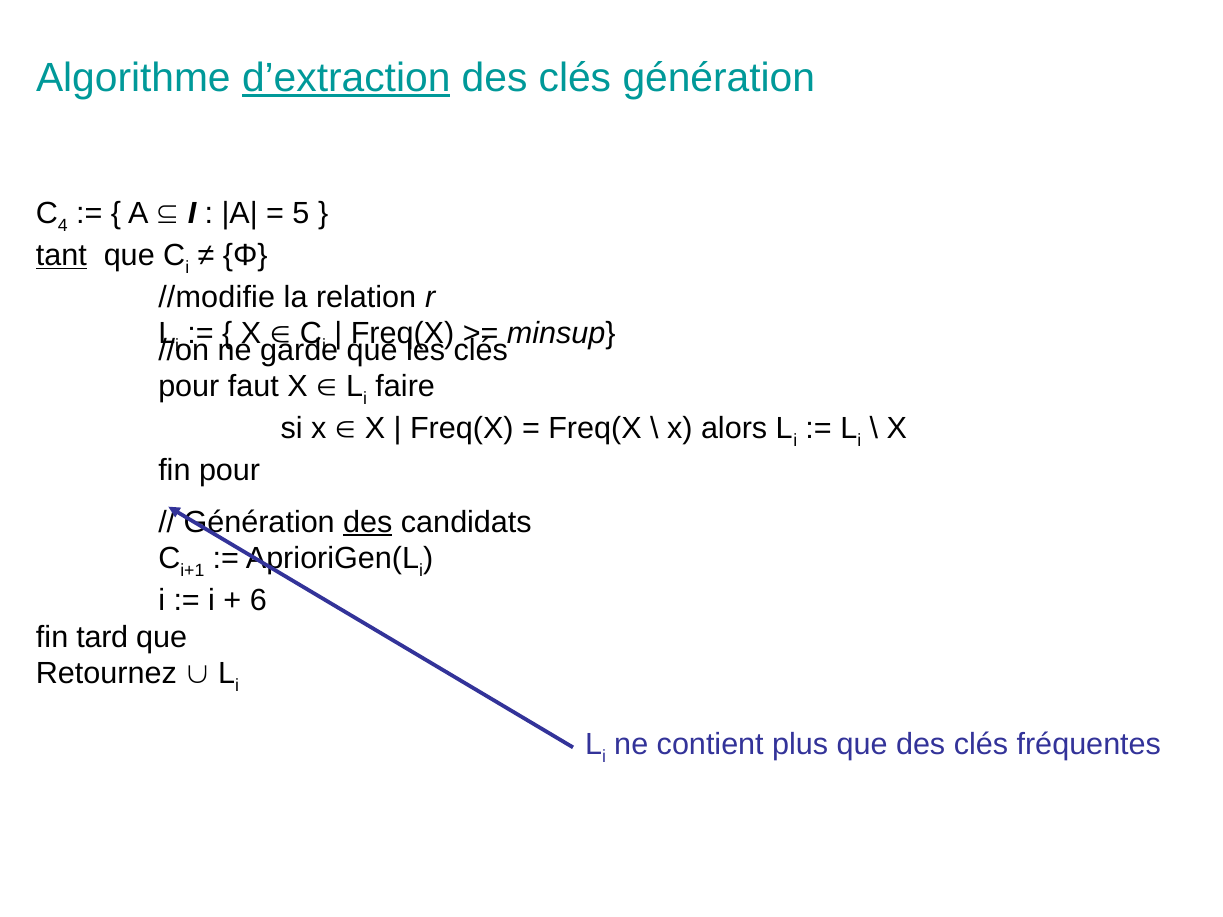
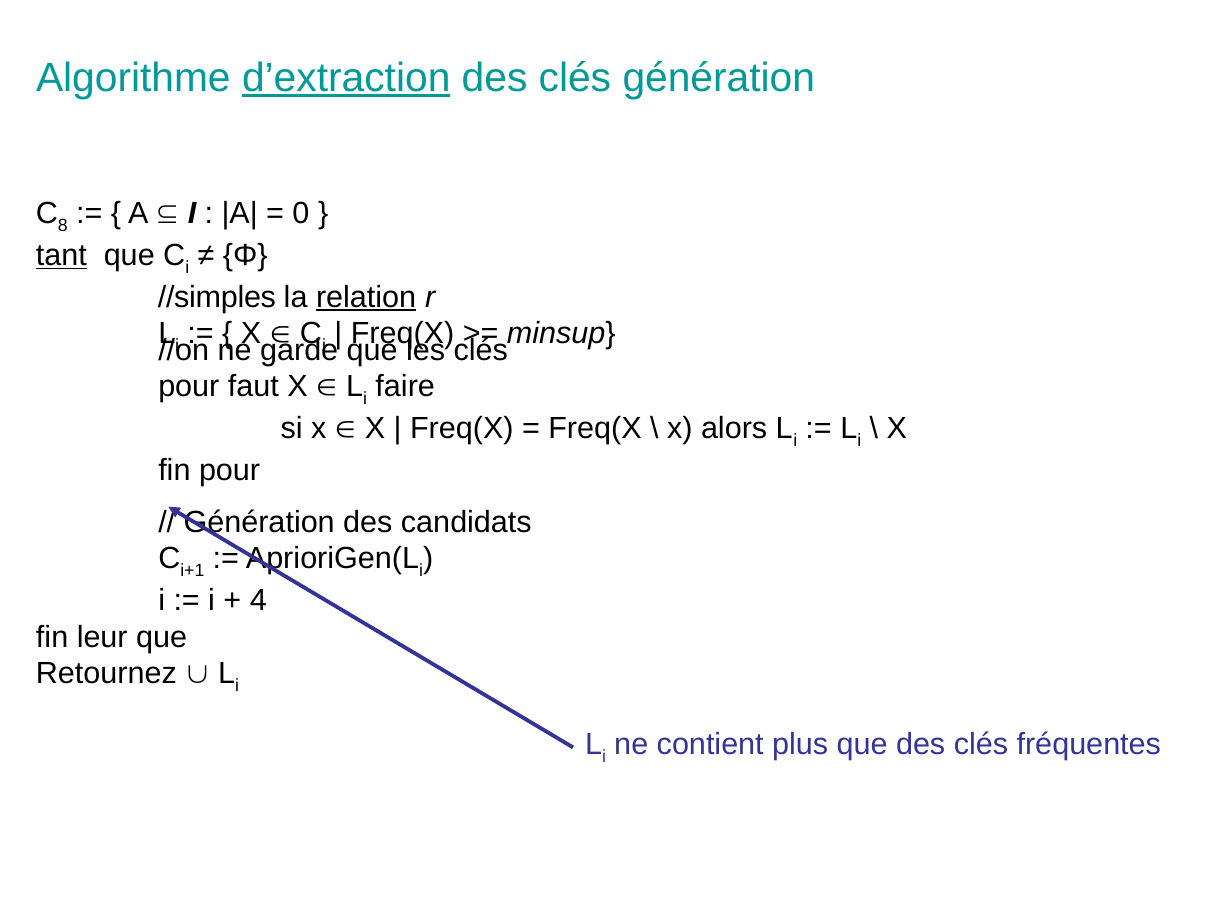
4: 4 -> 8
5: 5 -> 0
//modifie: //modifie -> //simples
relation underline: none -> present
des at (368, 522) underline: present -> none
6: 6 -> 4
tard: tard -> leur
